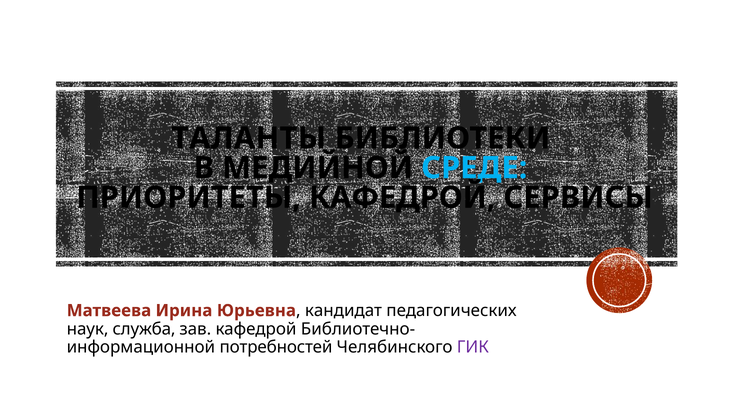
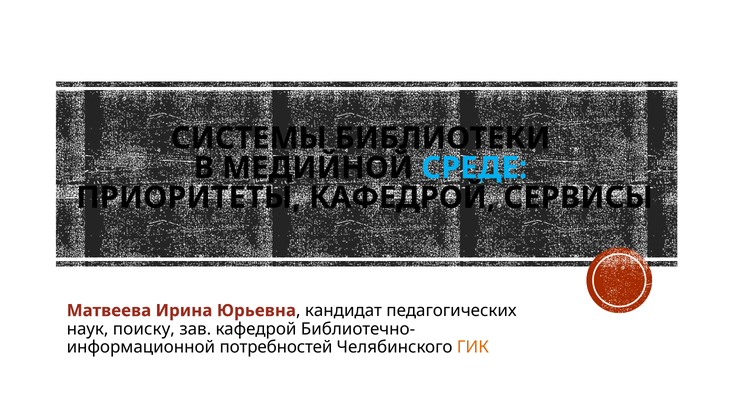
ТАЛАНТЫ: ТАЛАНТЫ -> СИСТЕМЫ
служба: служба -> поиску
ГИК colour: purple -> orange
